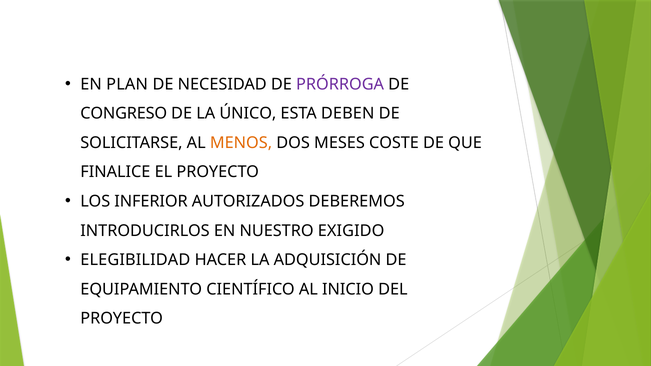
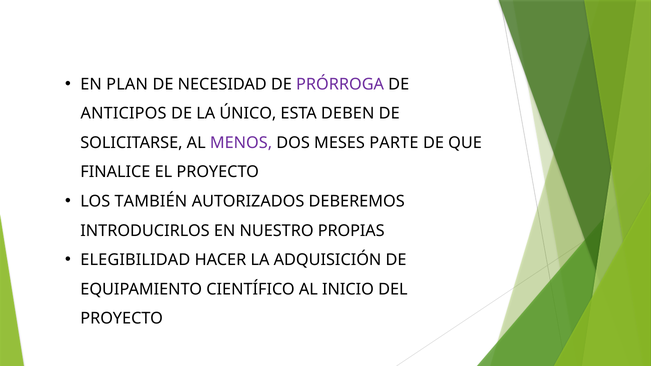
CONGRESO: CONGRESO -> ANTICIPOS
MENOS colour: orange -> purple
COSTE: COSTE -> PARTE
INFERIOR: INFERIOR -> TAMBIÉN
EXIGIDO: EXIGIDO -> PROPIAS
